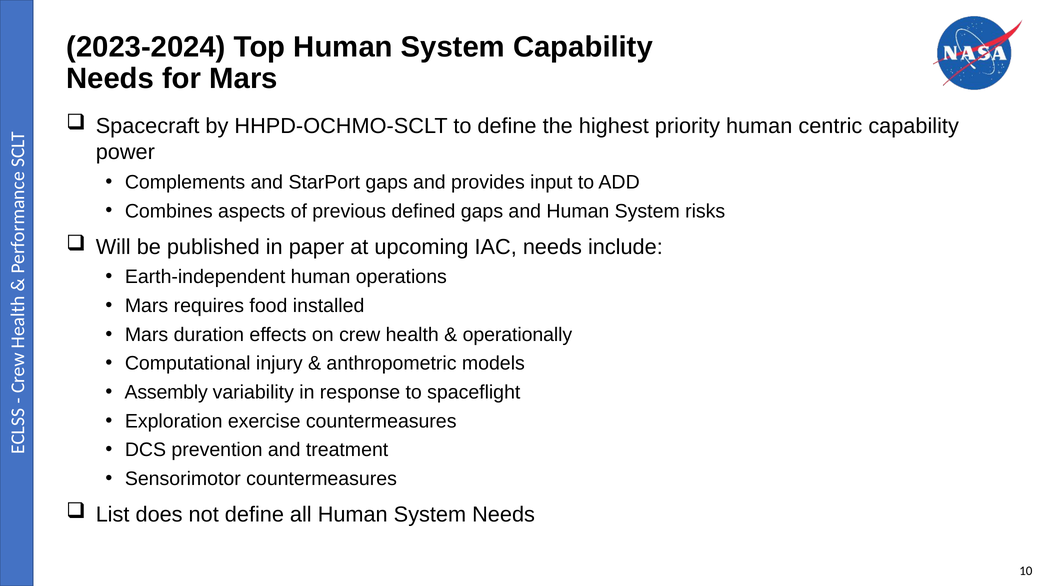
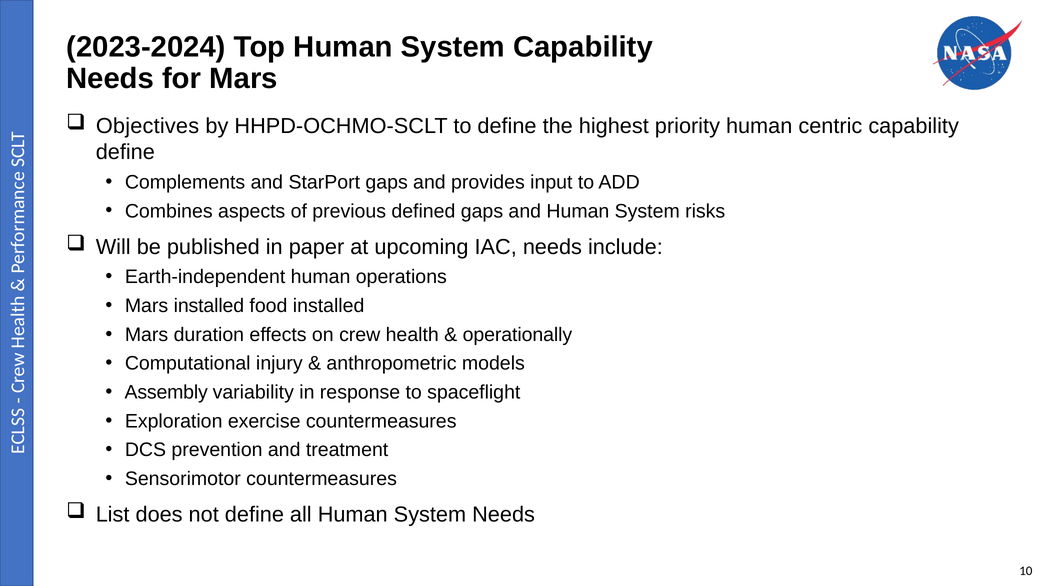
Spacecraft: Spacecraft -> Objectives
power at (125, 152): power -> define
Mars requires: requires -> installed
